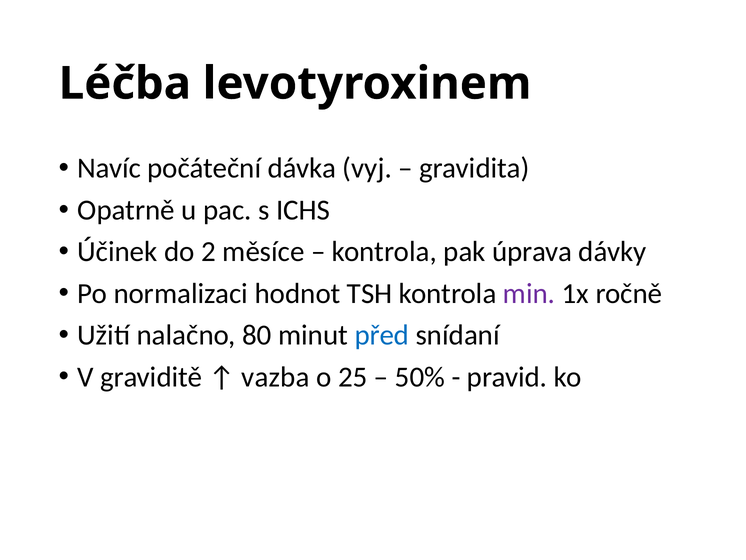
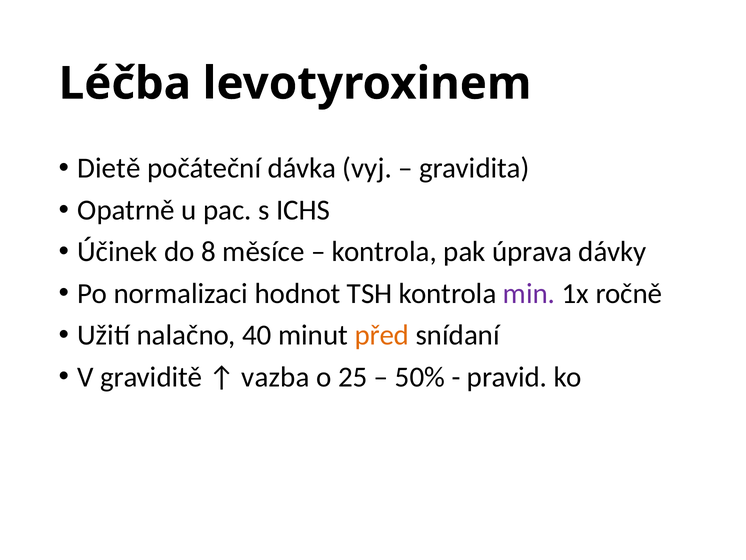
Navíc: Navíc -> Dietě
2: 2 -> 8
80: 80 -> 40
před colour: blue -> orange
